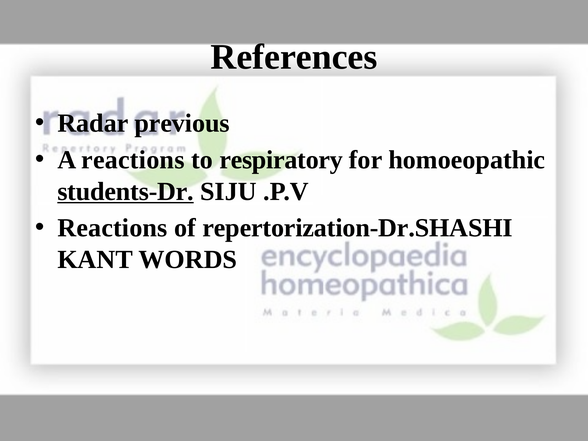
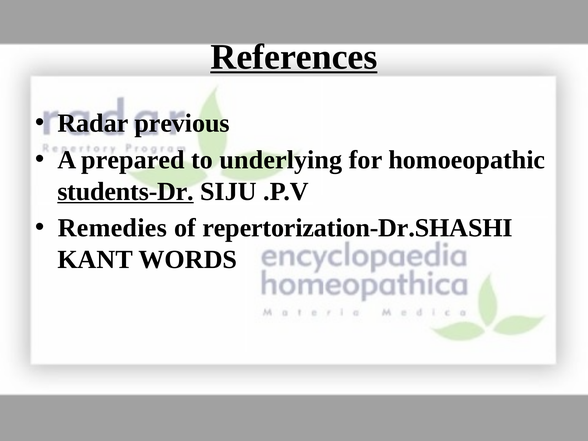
References underline: none -> present
A reactions: reactions -> prepared
respiratory: respiratory -> underlying
Reactions at (112, 228): Reactions -> Remedies
